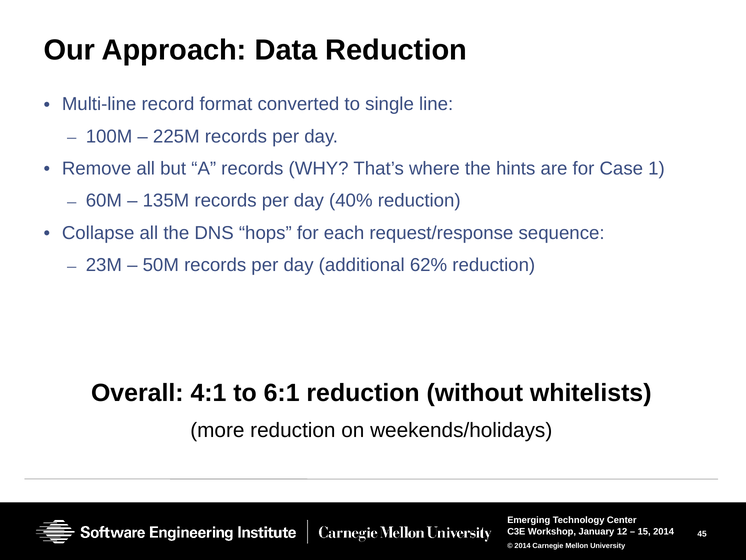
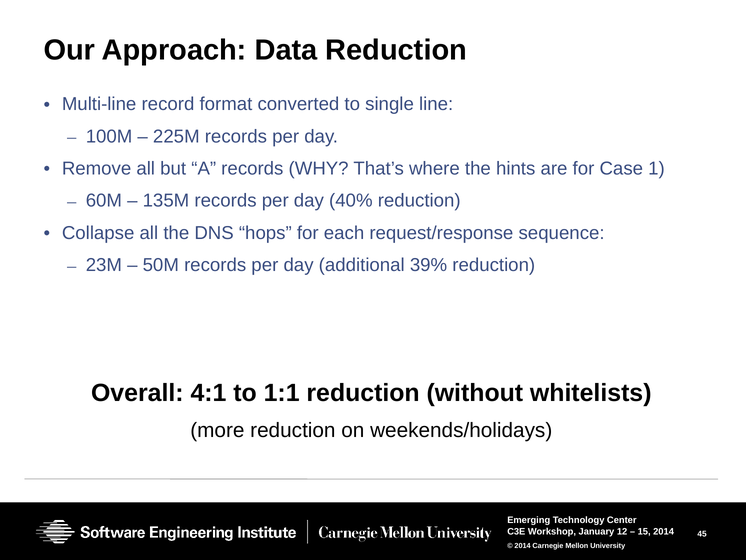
62%: 62% -> 39%
6:1: 6:1 -> 1:1
